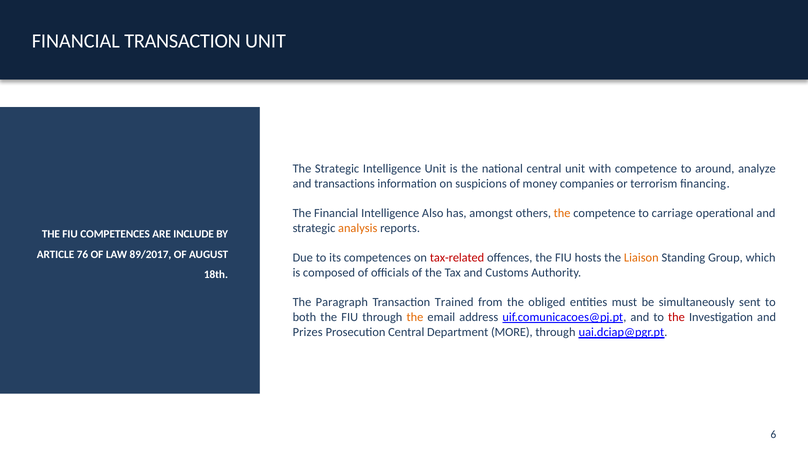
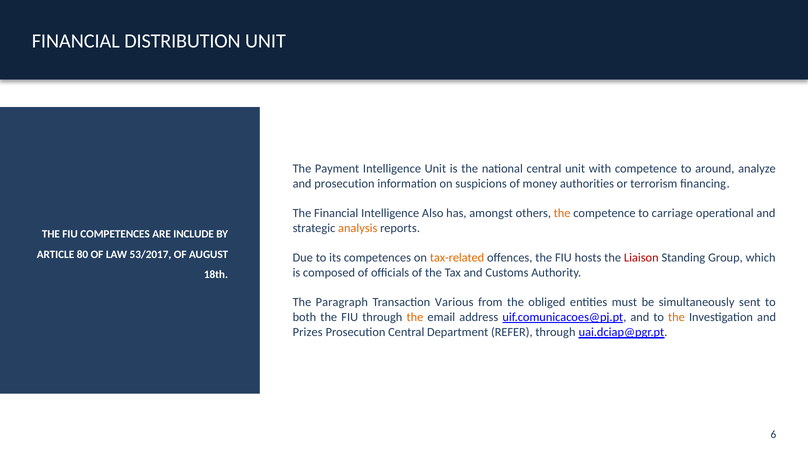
FINANCIAL TRANSACTION: TRANSACTION -> DISTRIBUTION
The Strategic: Strategic -> Payment
and transactions: transactions -> prosecution
companies: companies -> authorities
76: 76 -> 80
89/2017: 89/2017 -> 53/2017
tax-related colour: red -> orange
Liaison colour: orange -> red
Trained: Trained -> Various
the at (676, 317) colour: red -> orange
MORE: MORE -> REFER
